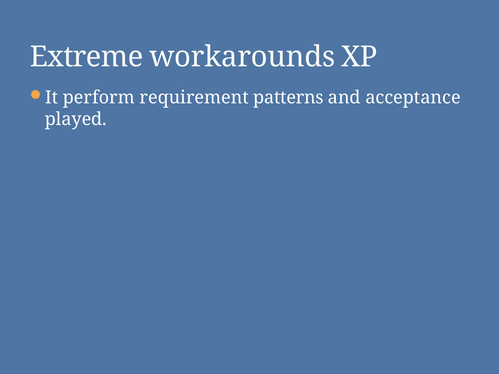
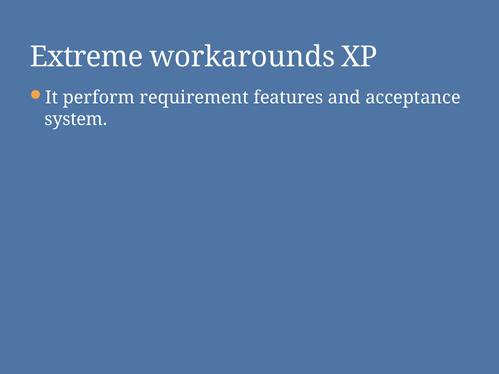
patterns: patterns -> features
played: played -> system
